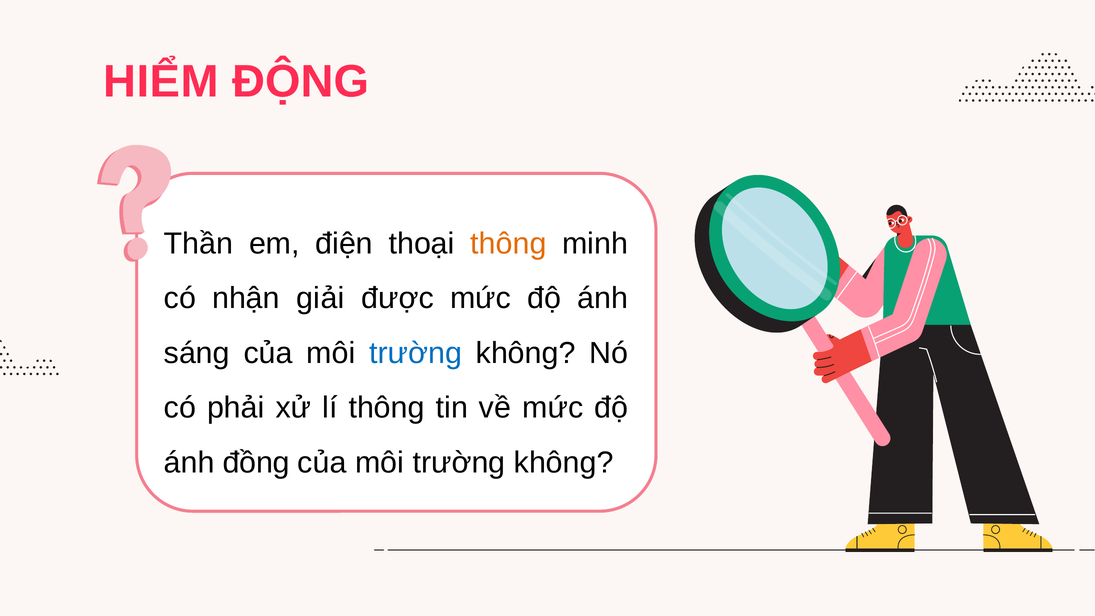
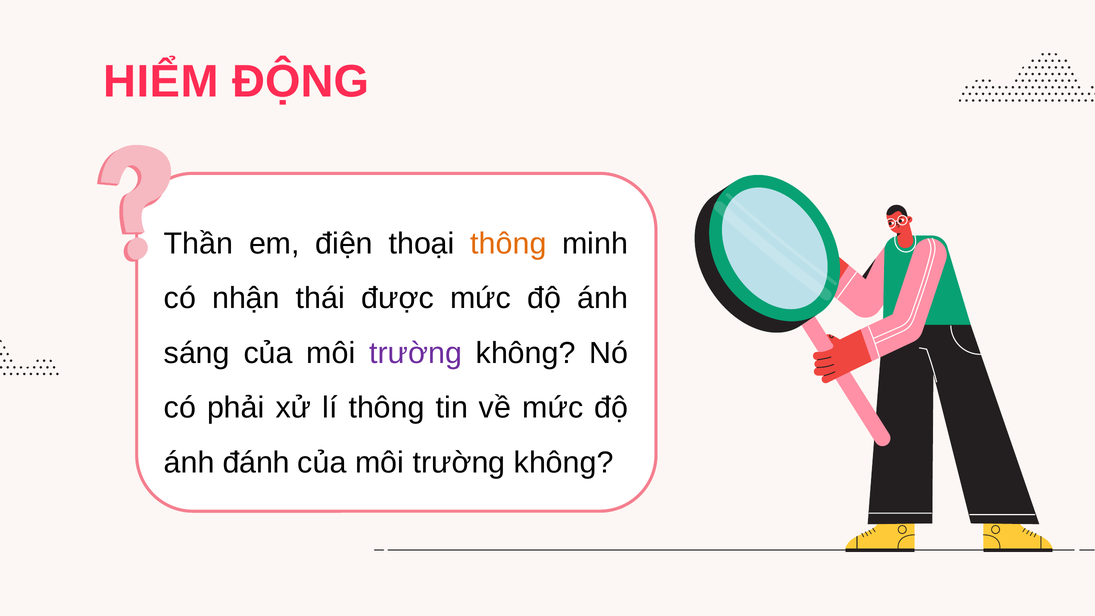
giải: giải -> thái
trường at (416, 353) colour: blue -> purple
đồng: đồng -> đánh
